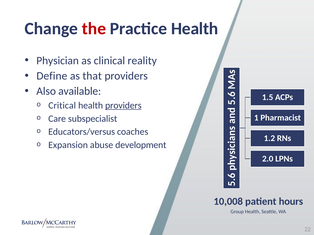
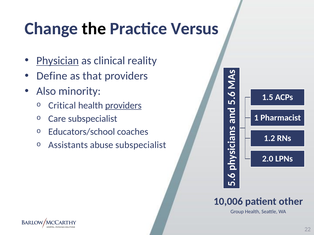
the colour: red -> black
Practice Health: Health -> Versus
Physician underline: none -> present
available: available -> minority
Educators/versus: Educators/versus -> Educators/school
Expansion: Expansion -> Assistants
abuse development: development -> subspecialist
10,008: 10,008 -> 10,006
hours: hours -> other
